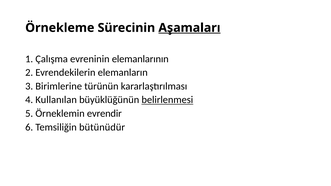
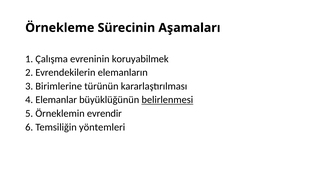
Aşamaları underline: present -> none
elemanlarının: elemanlarının -> koruyabilmek
Kullanılan: Kullanılan -> Elemanlar
bütünüdür: bütünüdür -> yöntemleri
